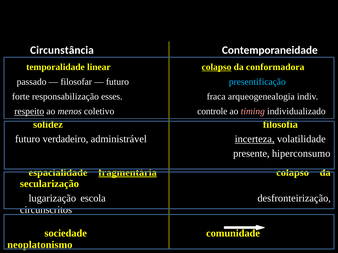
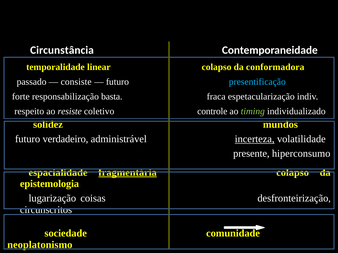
colapso at (217, 67) underline: present -> none
filosofar: filosofar -> consiste
esses: esses -> basta
arqueogenealogia: arqueogenealogia -> espetacularização
respeito underline: present -> none
menos: menos -> resiste
timing colour: pink -> light green
filosofia: filosofia -> mundos
secularização: secularização -> epistemologia
escola: escola -> coisas
